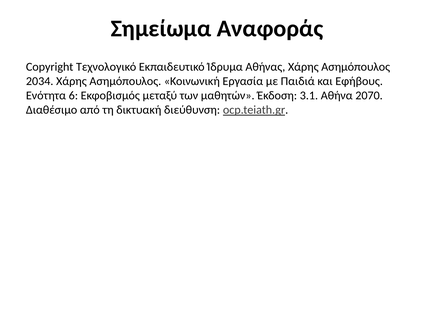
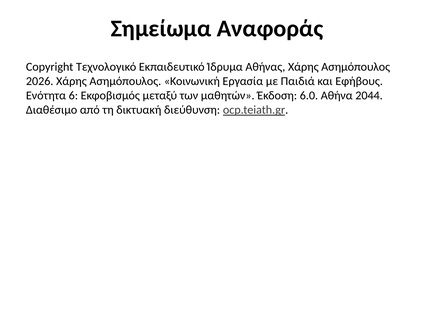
2034: 2034 -> 2026
3.1: 3.1 -> 6.0
2070: 2070 -> 2044
